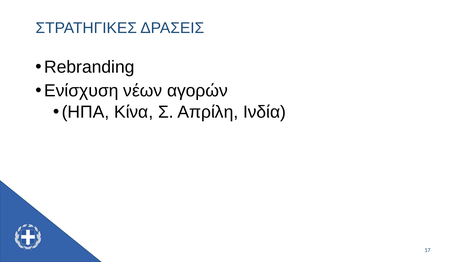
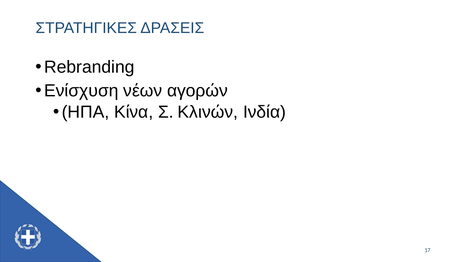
Απρίλη: Απρίλη -> Κλινών
